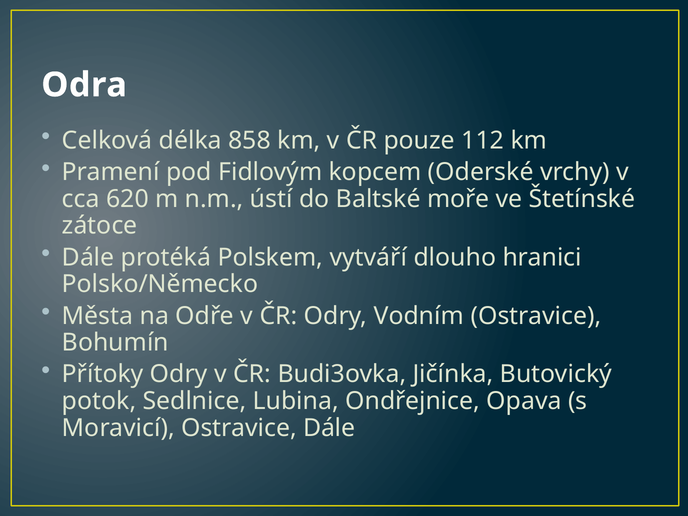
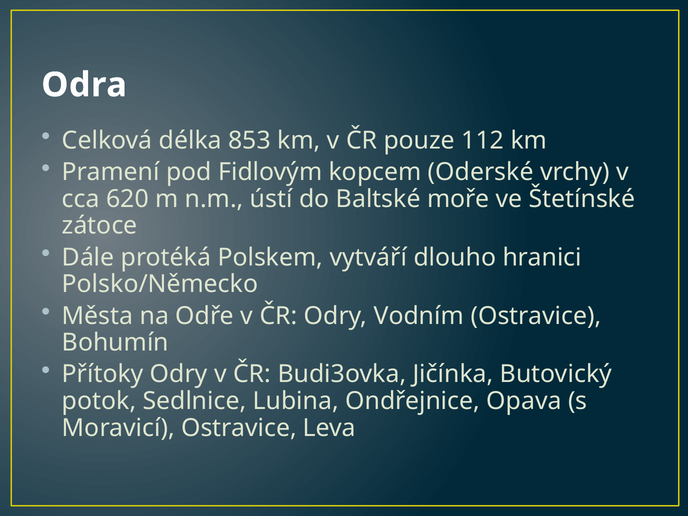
858: 858 -> 853
Ostravice Dále: Dále -> Leva
